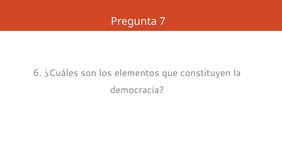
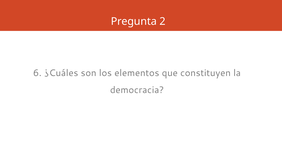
7: 7 -> 2
